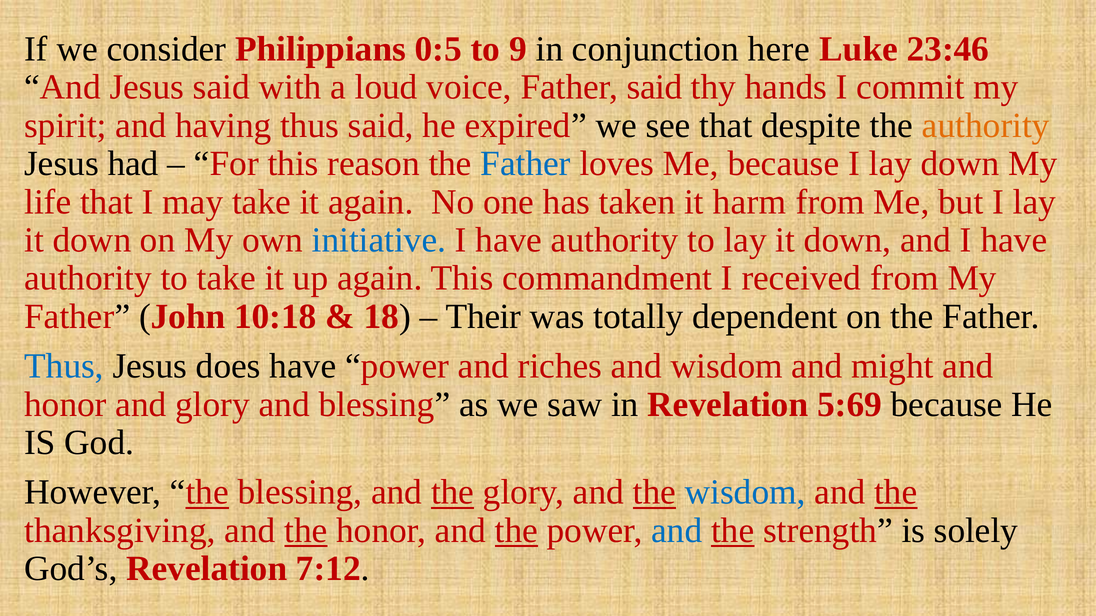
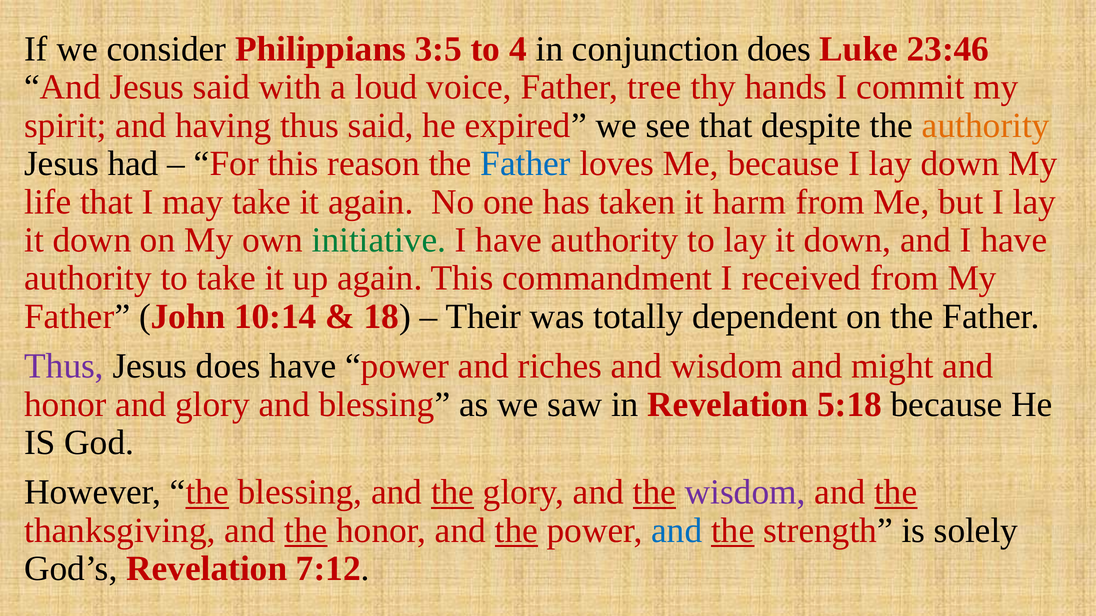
0:5: 0:5 -> 3:5
9: 9 -> 4
conjunction here: here -> does
Father said: said -> tree
initiative colour: blue -> green
10:18: 10:18 -> 10:14
Thus at (64, 366) colour: blue -> purple
5:69: 5:69 -> 5:18
wisdom at (745, 493) colour: blue -> purple
